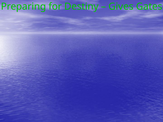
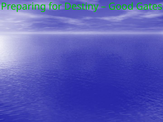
Gives: Gives -> Good
